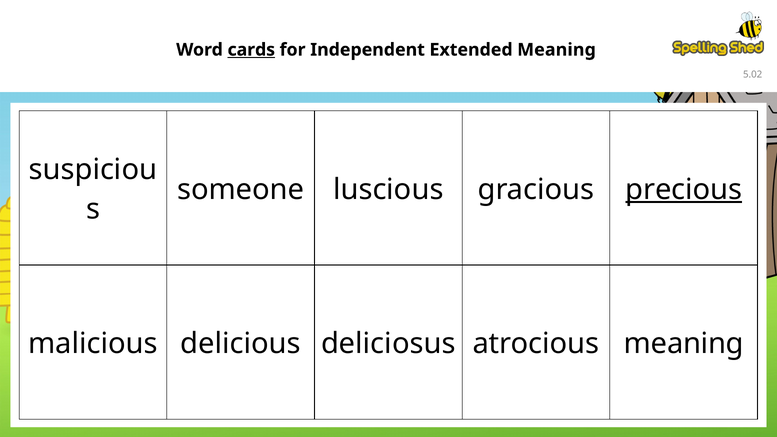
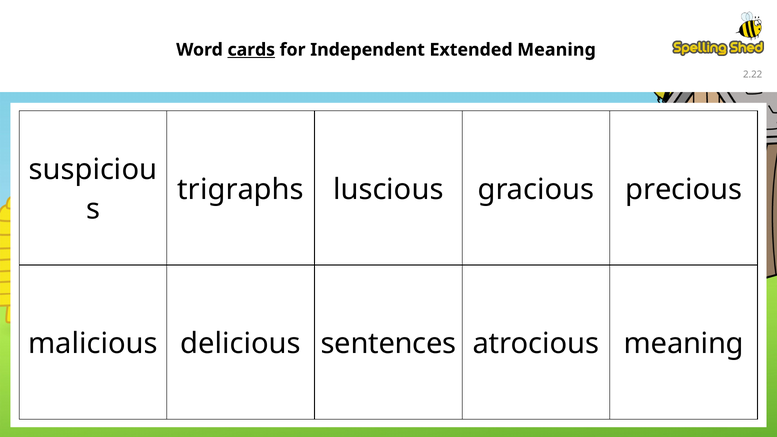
5.02: 5.02 -> 2.22
someone: someone -> trigraphs
precious underline: present -> none
deliciosus: deliciosus -> sentences
